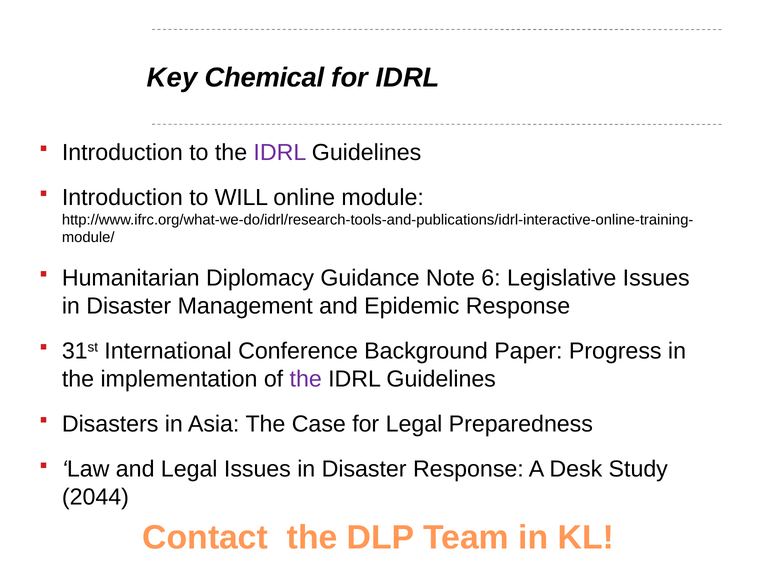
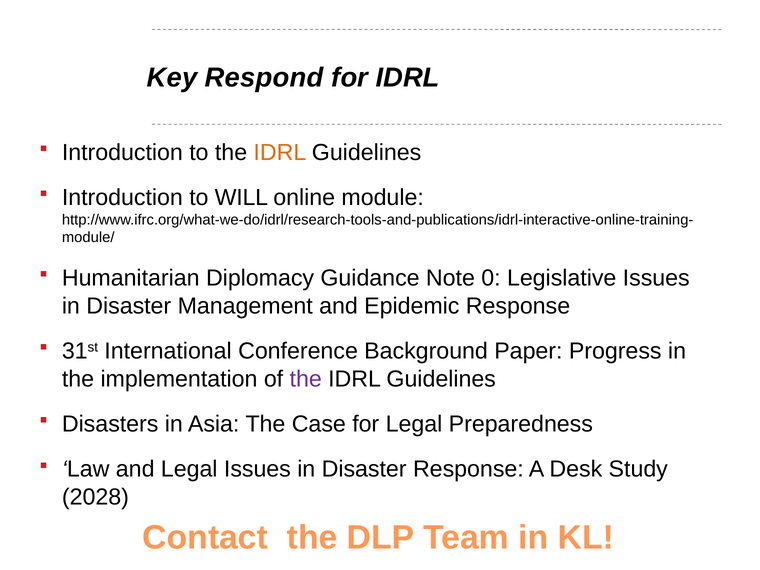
Chemical: Chemical -> Respond
IDRL at (280, 152) colour: purple -> orange
6: 6 -> 0
2044: 2044 -> 2028
